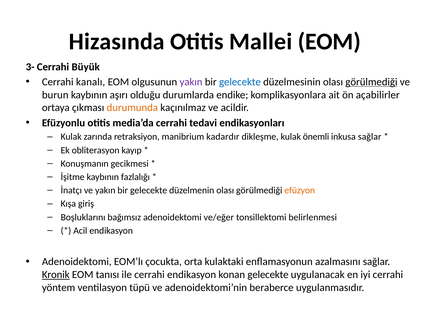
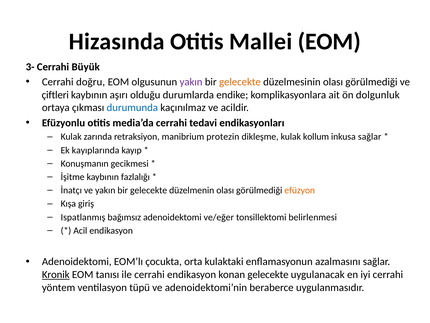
kanalı: kanalı -> doğru
gelecekte at (240, 82) colour: blue -> orange
görülmediği at (371, 82) underline: present -> none
burun: burun -> çiftleri
açabilirler: açabilirler -> dolgunluk
durumunda colour: orange -> blue
kadardır: kadardır -> protezin
önemli: önemli -> kollum
obliterasyon: obliterasyon -> kayıplarında
Boşluklarını: Boşluklarını -> Ispatlanmış
